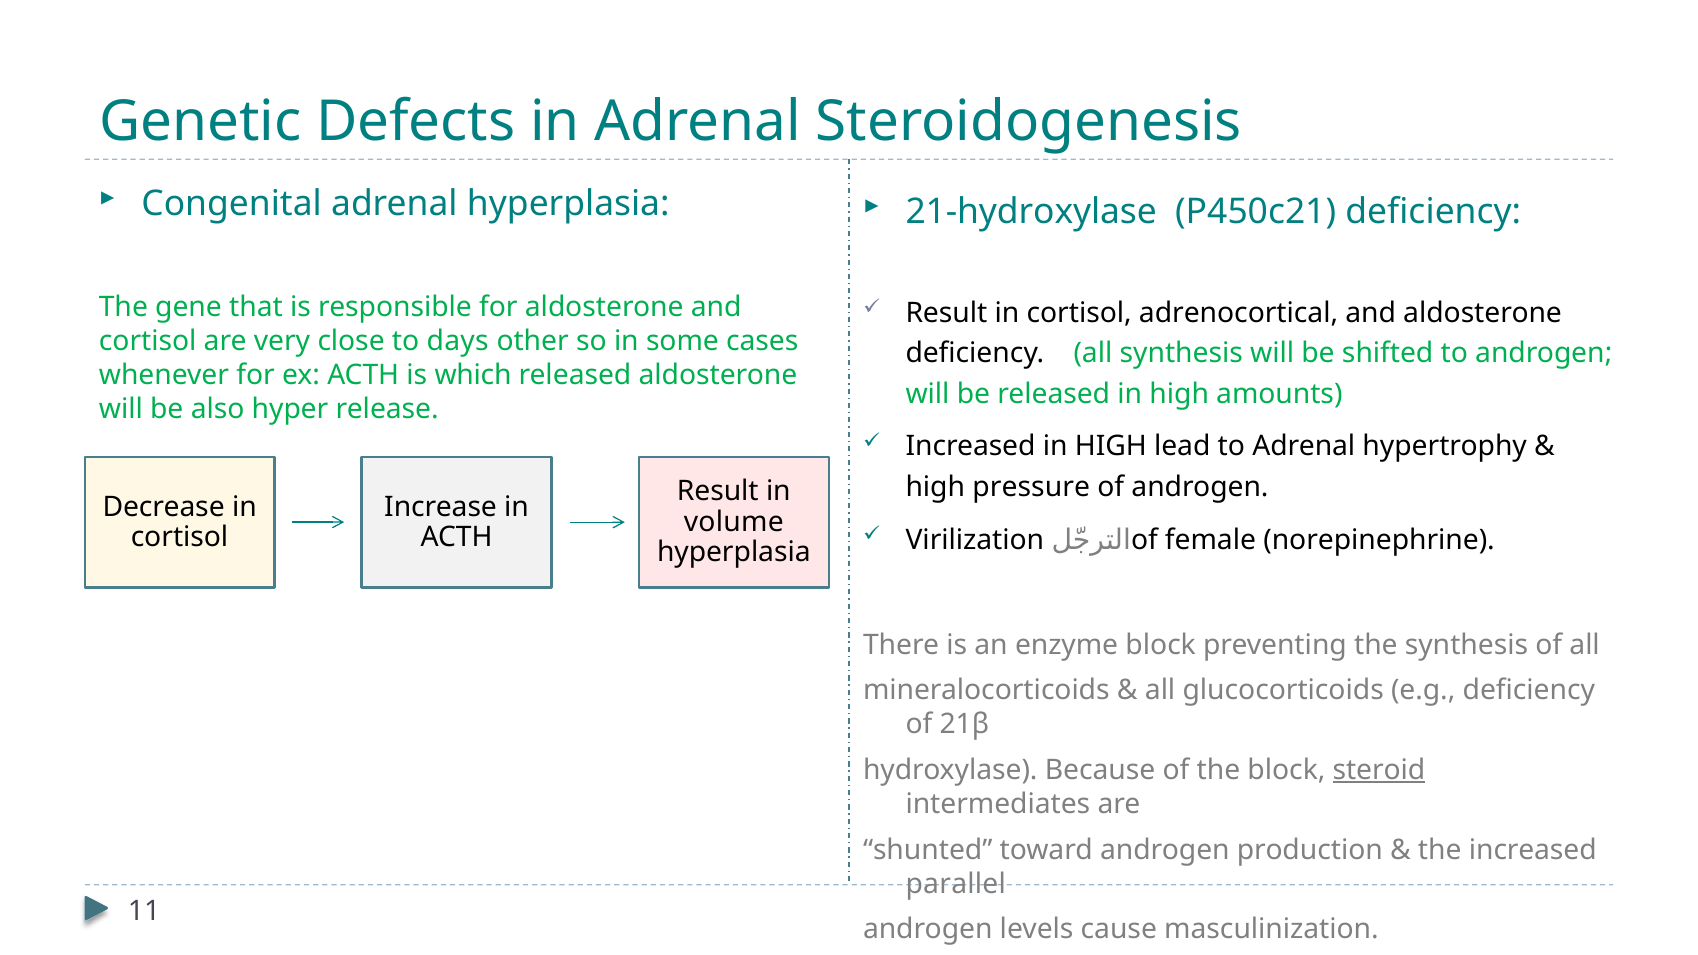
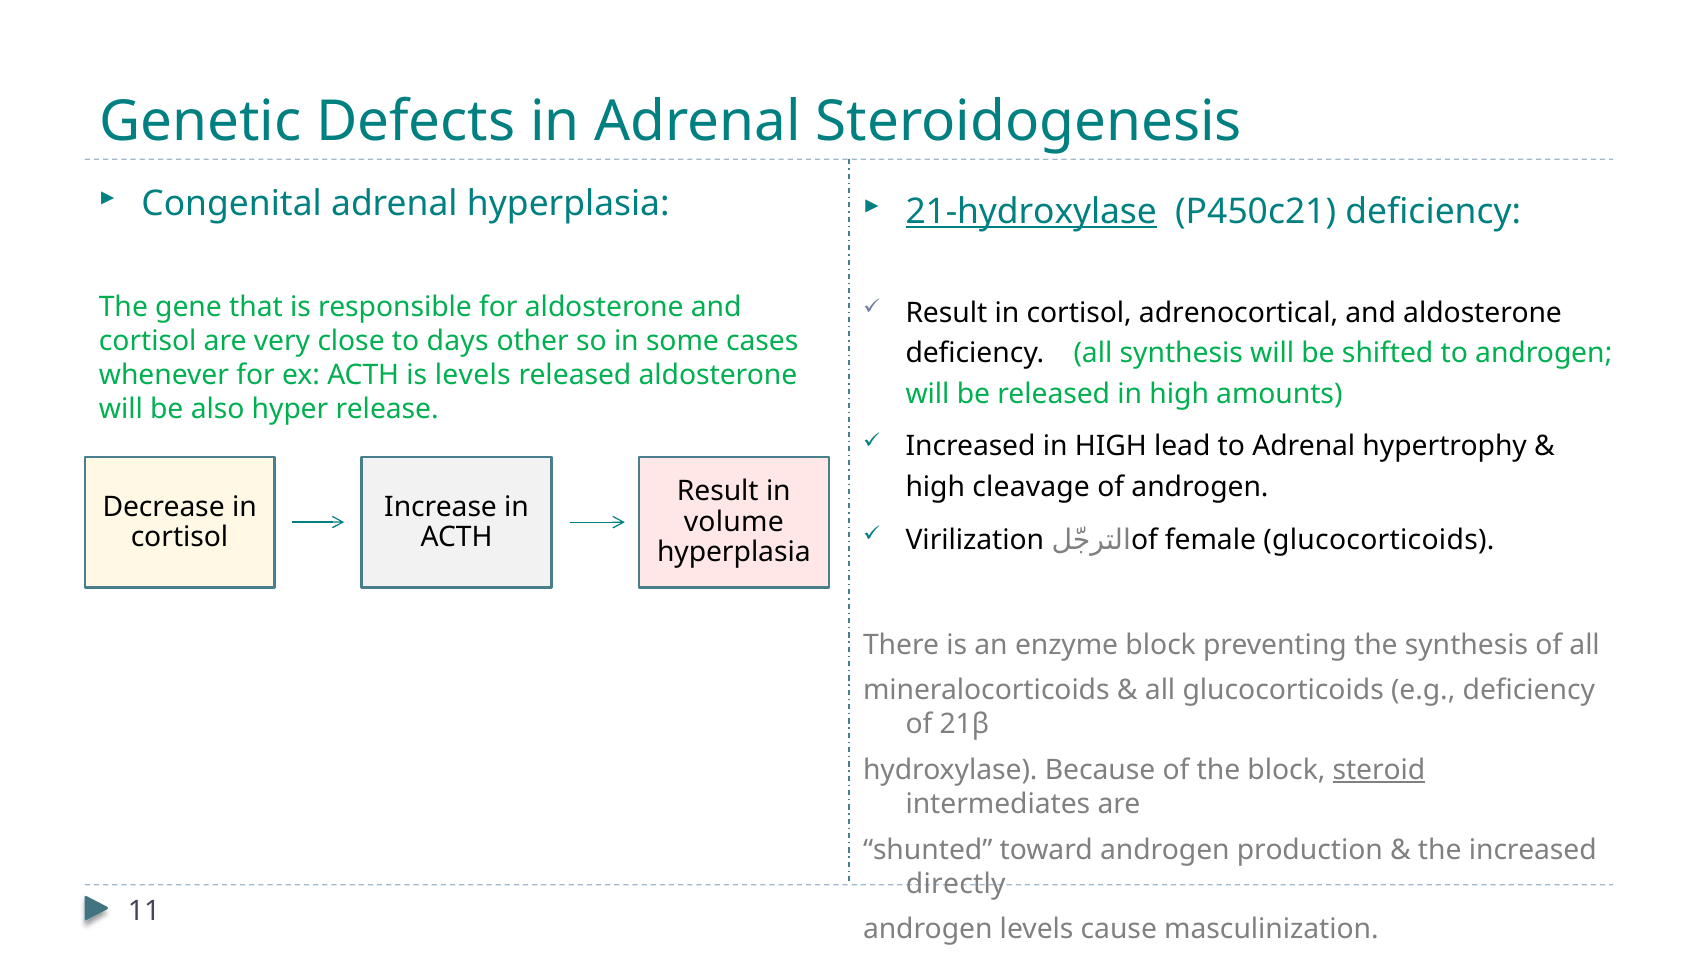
21-hydroxylase underline: none -> present
is which: which -> levels
pressure: pressure -> cleavage
female norepinephrine: norepinephrine -> glucocorticoids
parallel: parallel -> directly
